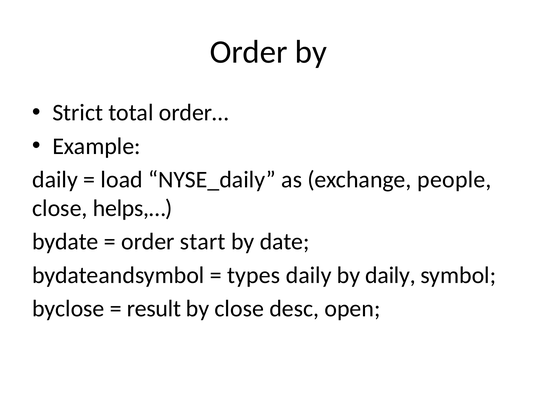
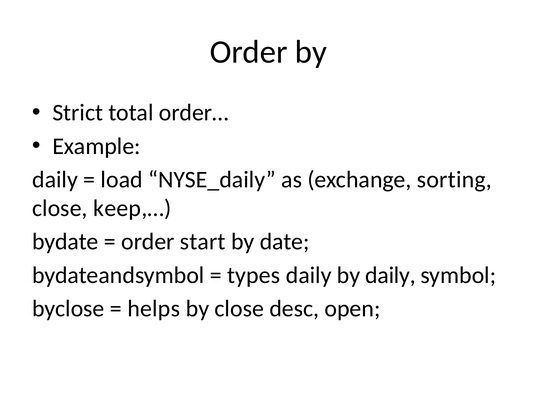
people: people -> sorting
helps,…: helps,… -> keep,…
result: result -> helps
